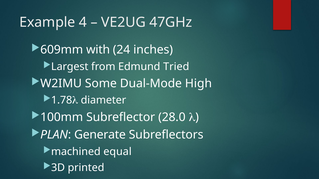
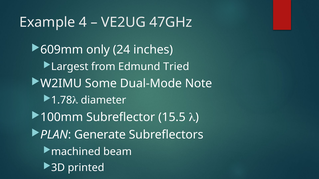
with: with -> only
High: High -> Note
28.0: 28.0 -> 15.5
equal: equal -> beam
